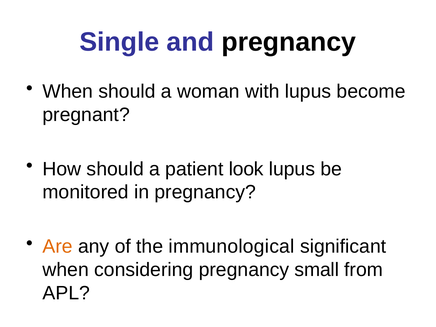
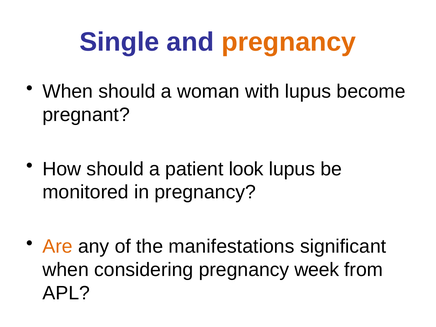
pregnancy at (289, 42) colour: black -> orange
immunological: immunological -> manifestations
small: small -> week
